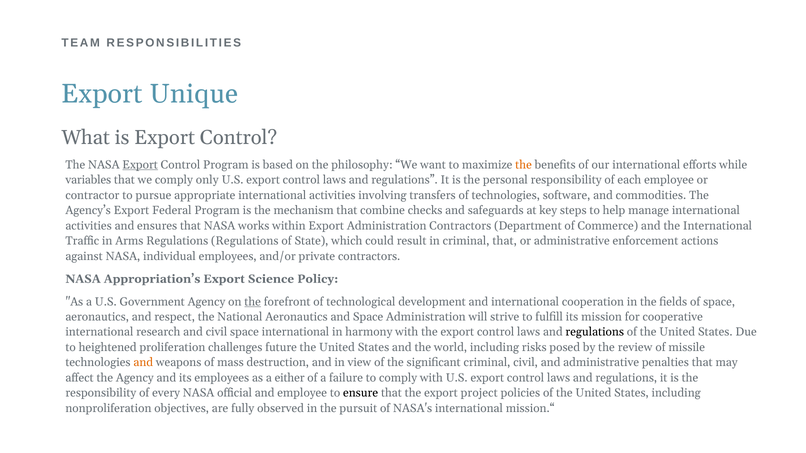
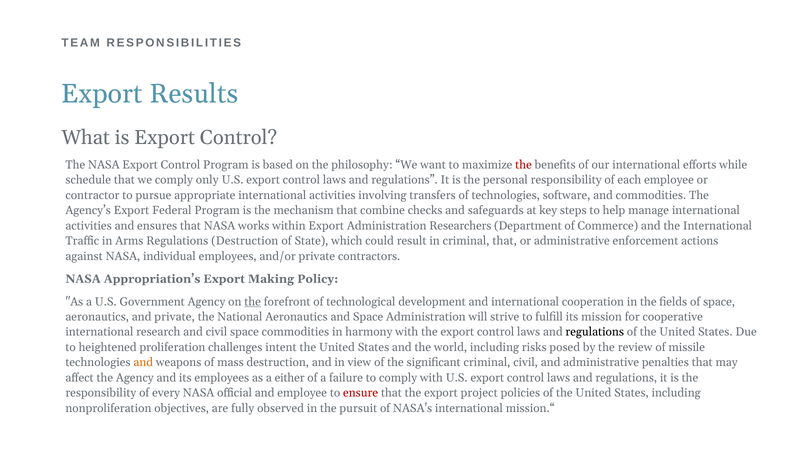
Unique: Unique -> Results
Export at (140, 165) underline: present -> none
the at (524, 165) colour: orange -> red
variables: variables -> schedule
Administration Contractors: Contractors -> Researchers
Regulations Regulations: Regulations -> Destruction
Science: Science -> Making
and respect: respect -> private
space international: international -> commodities
future: future -> intent
ensure colour: black -> red
